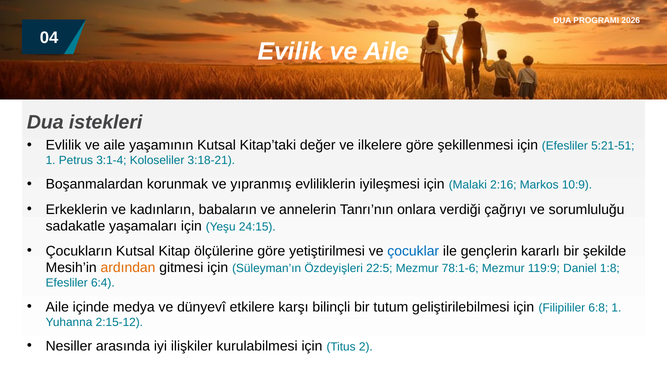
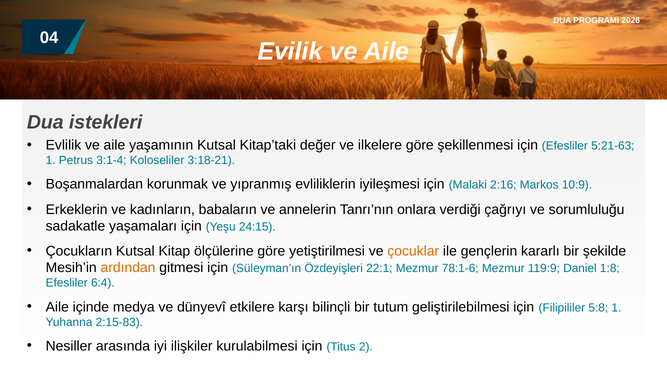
5:21-51: 5:21-51 -> 5:21-63
çocuklar colour: blue -> orange
22:5: 22:5 -> 22:1
6:8: 6:8 -> 5:8
2:15-12: 2:15-12 -> 2:15-83
